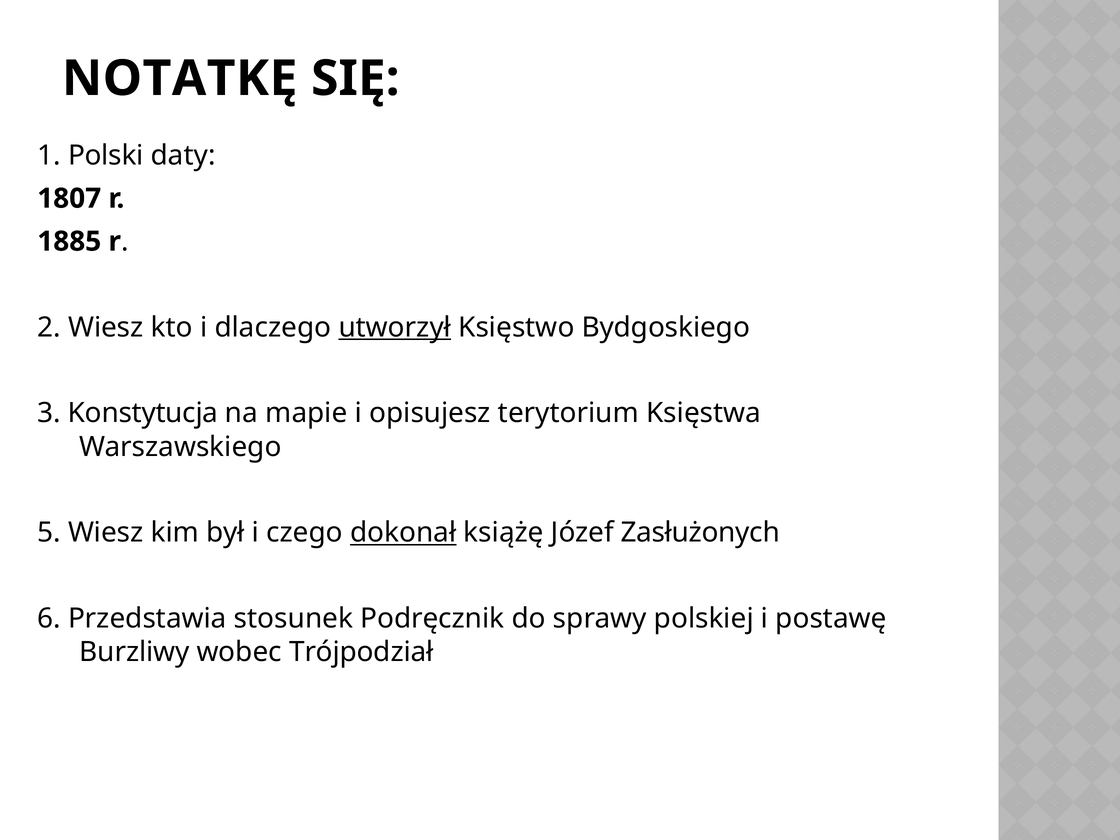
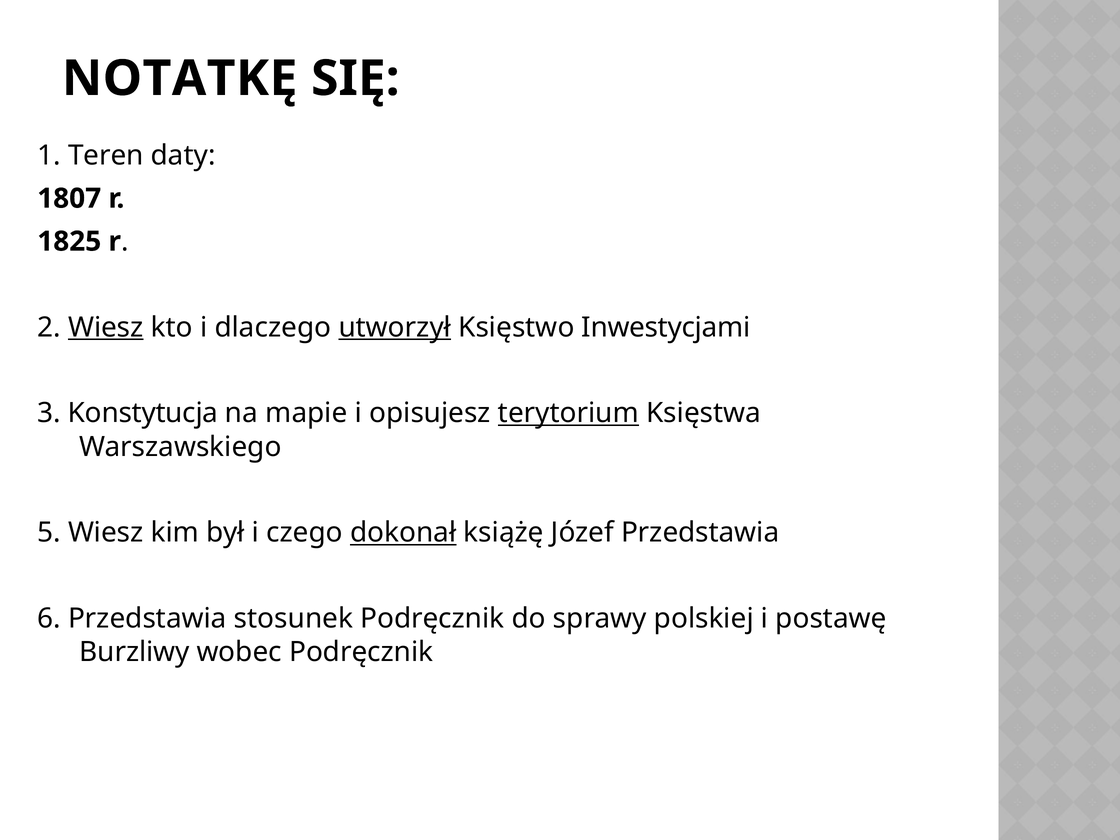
Polski: Polski -> Teren
1885: 1885 -> 1825
Wiesz at (106, 327) underline: none -> present
Bydgoskiego: Bydgoskiego -> Inwestycjami
terytorium underline: none -> present
Józef Zasłużonych: Zasłużonych -> Przedstawia
wobec Trójpodział: Trójpodział -> Podręcznik
